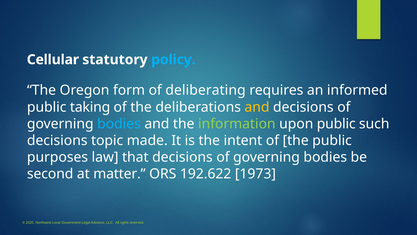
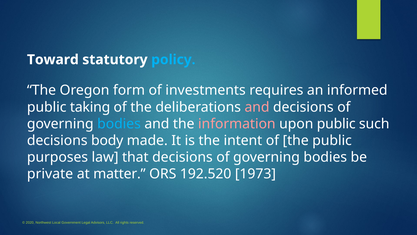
Cellular: Cellular -> Toward
deliberating: deliberating -> investments
and at (257, 107) colour: yellow -> pink
information colour: light green -> pink
topic: topic -> body
second: second -> private
192.622: 192.622 -> 192.520
